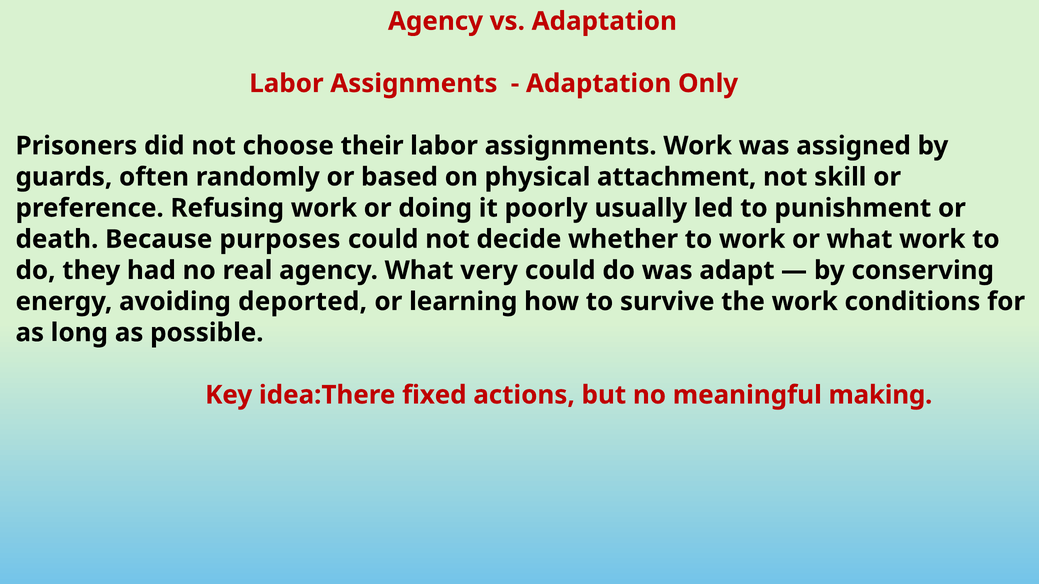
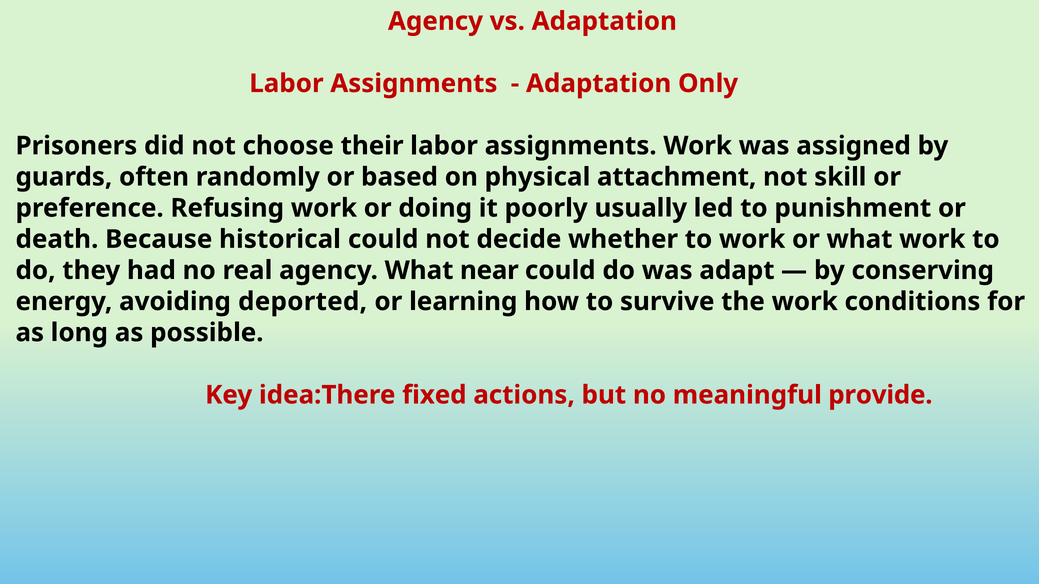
purposes: purposes -> historical
very: very -> near
making: making -> provide
